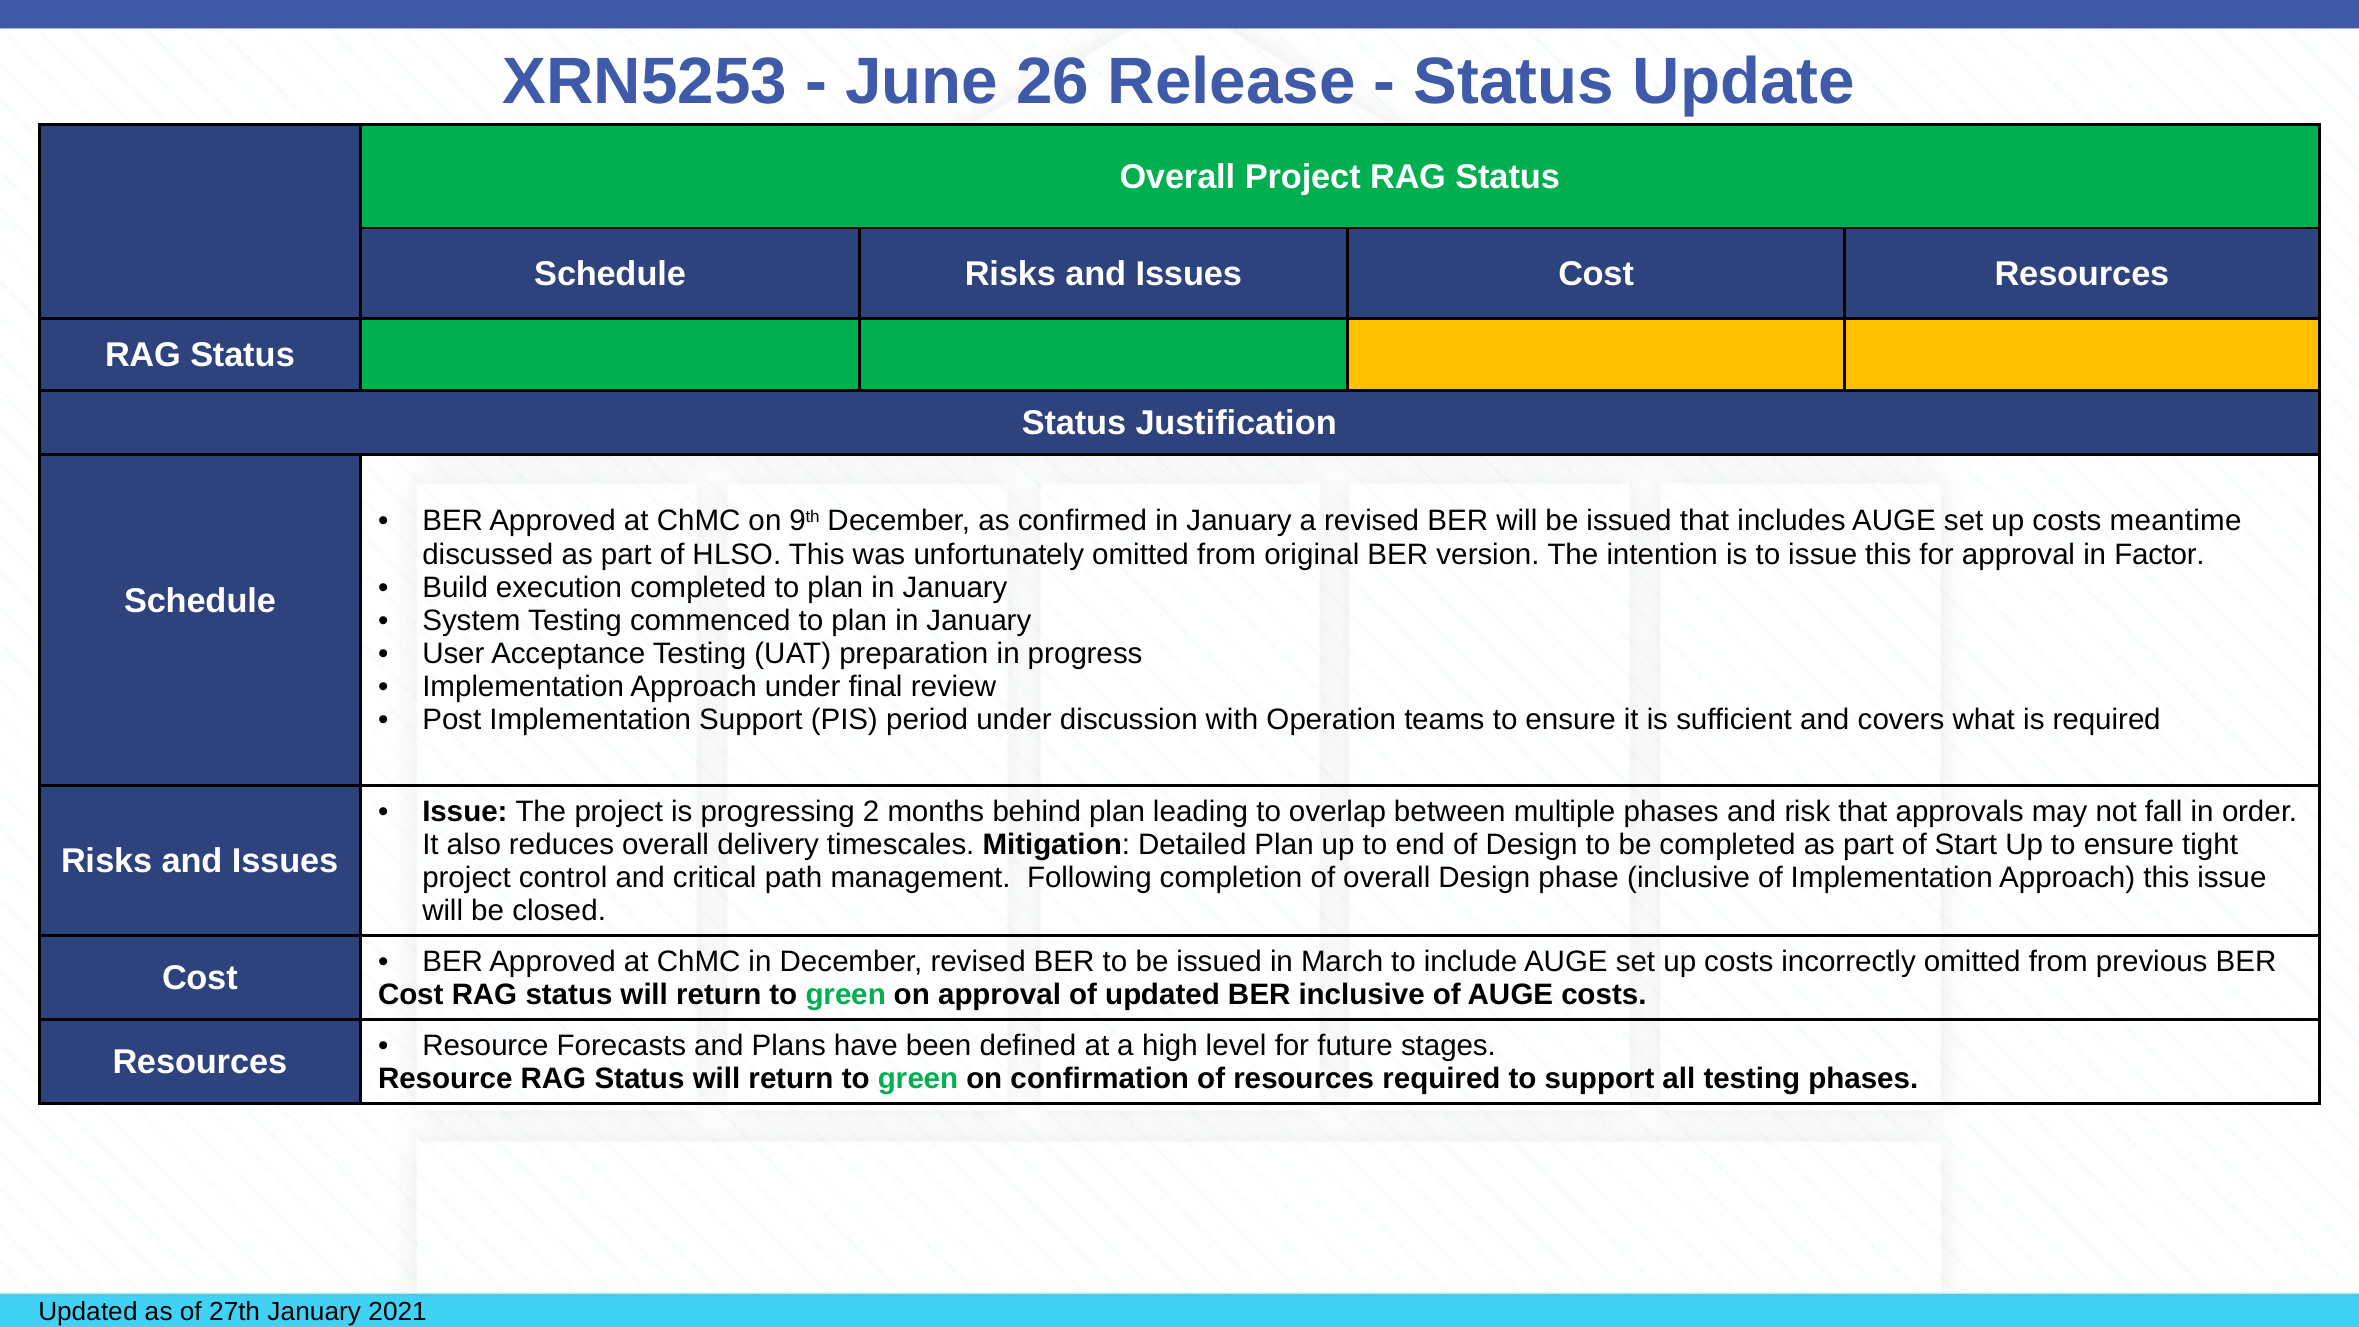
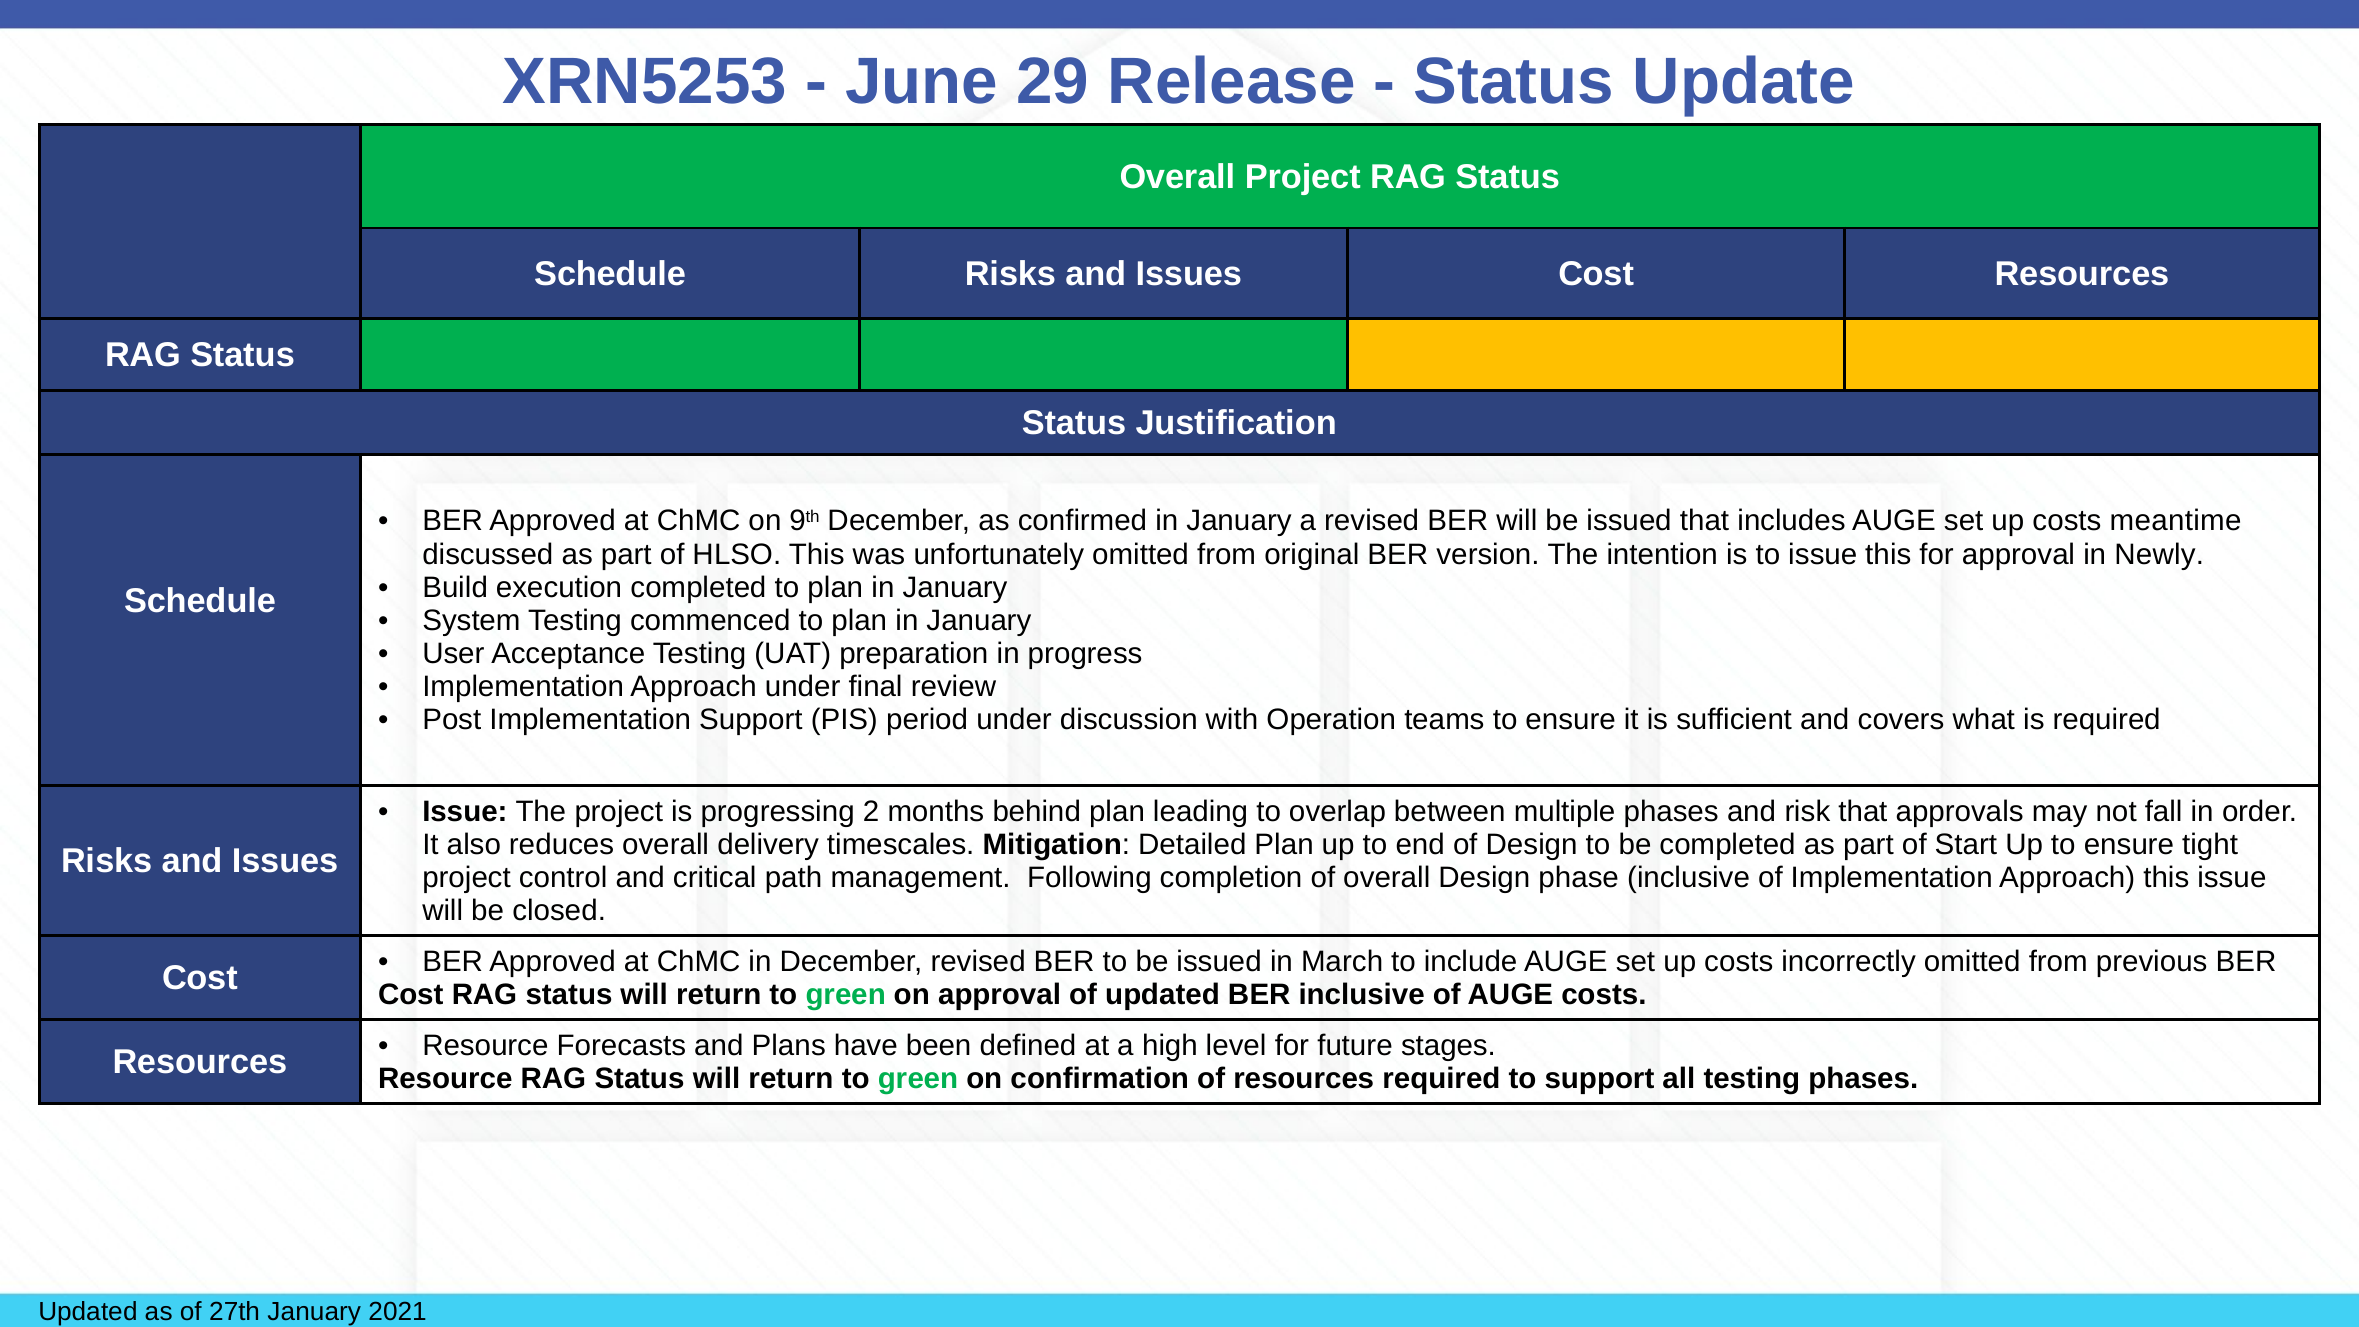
26: 26 -> 29
Factor: Factor -> Newly
